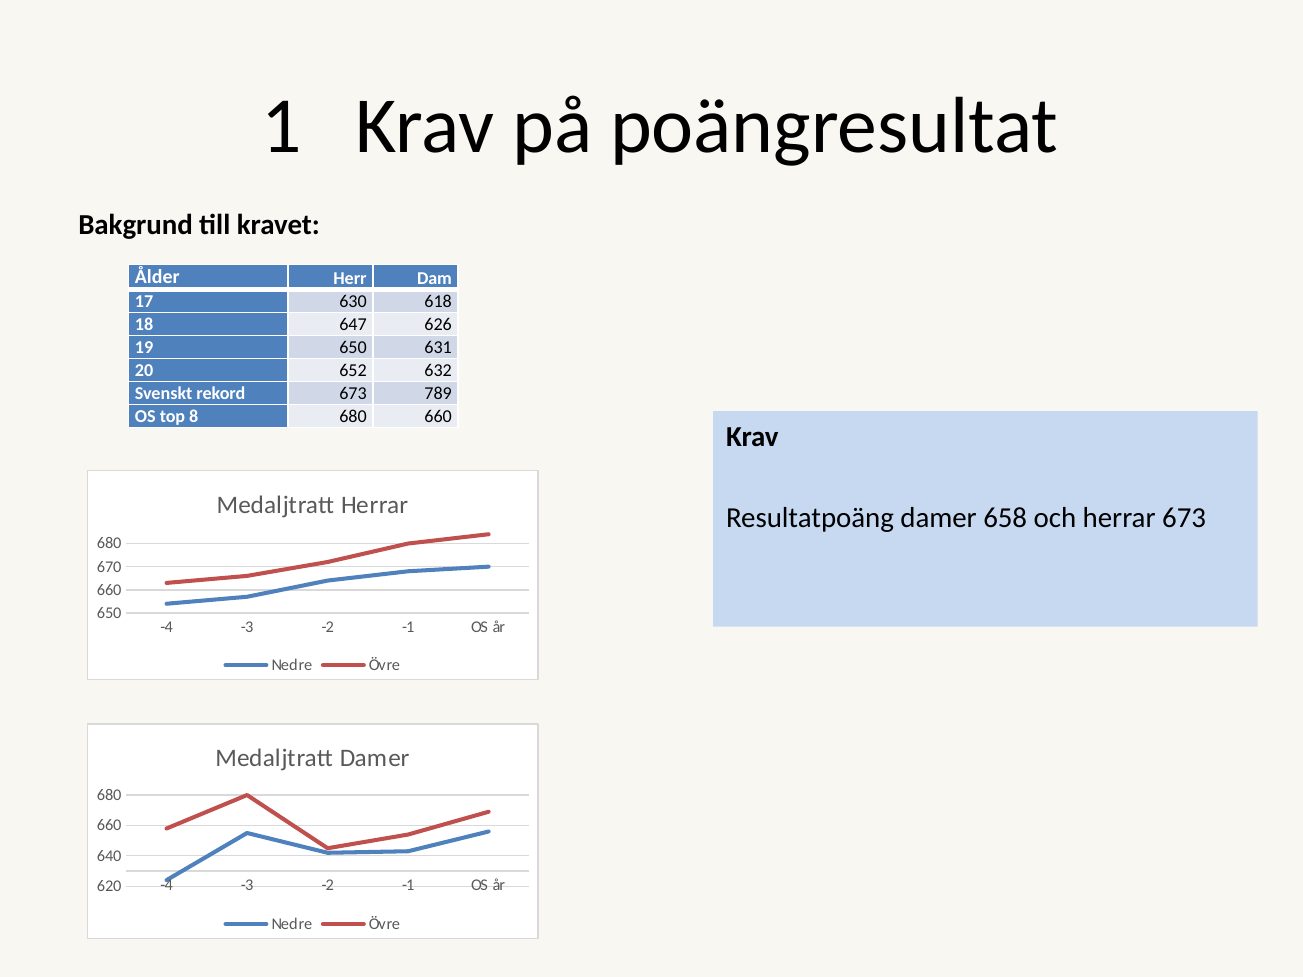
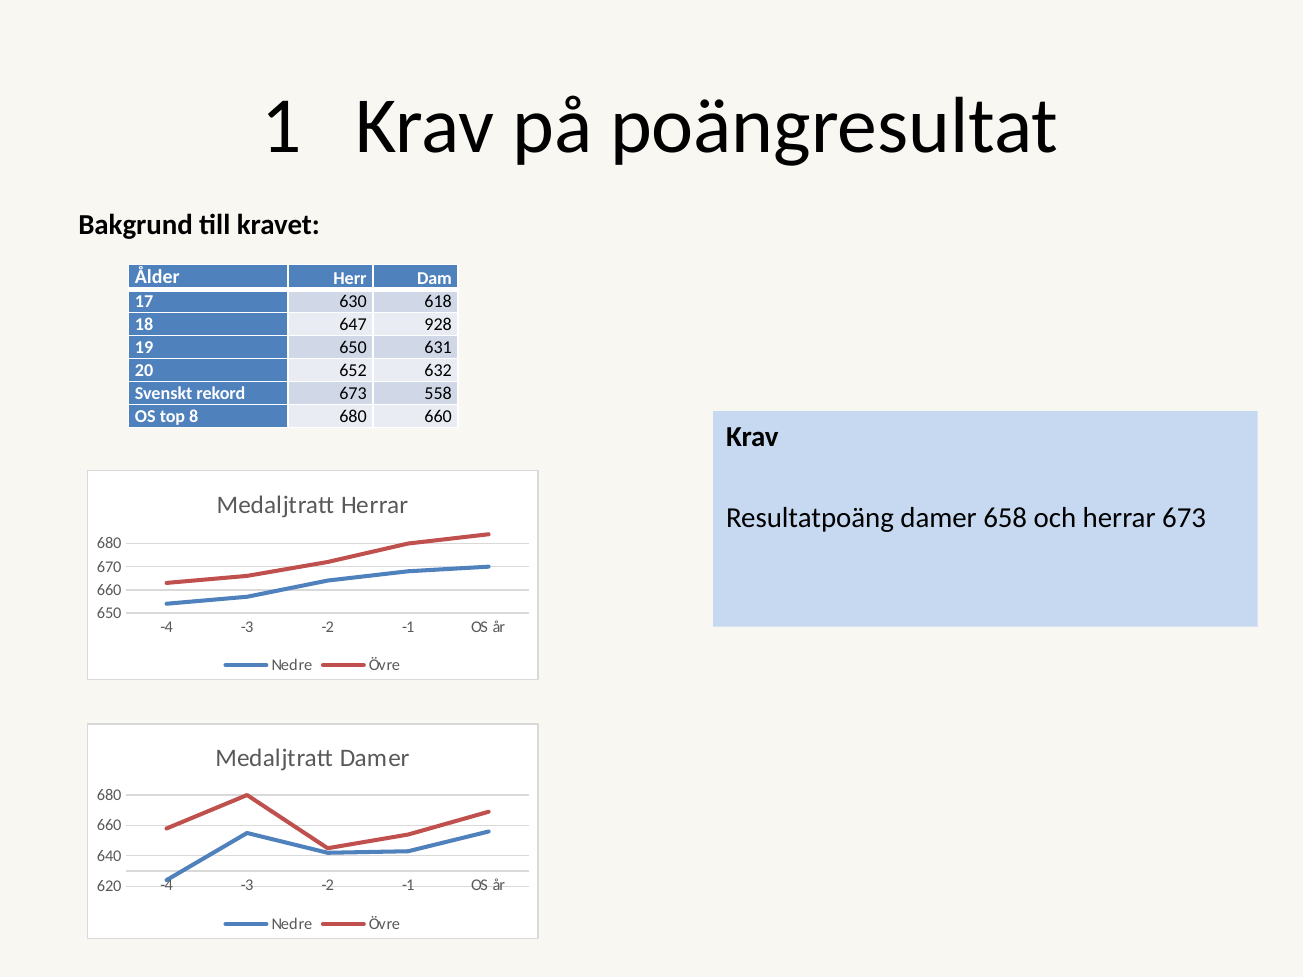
626: 626 -> 928
789: 789 -> 558
